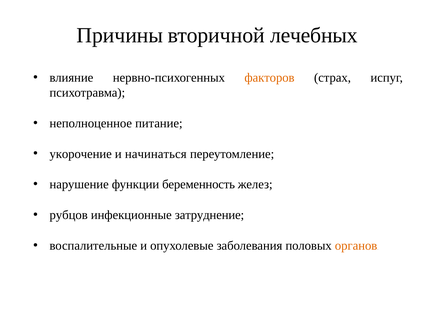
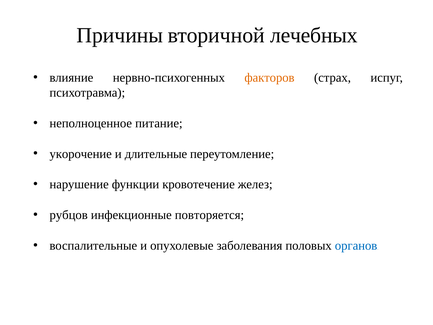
начинаться: начинаться -> длительные
беременность: беременность -> кровотечение
затруднение: затруднение -> повторяется
органов colour: orange -> blue
